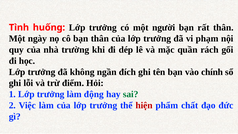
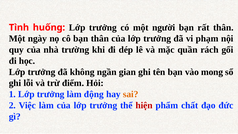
đích: đích -> gian
chính: chính -> mong
sai colour: green -> orange
